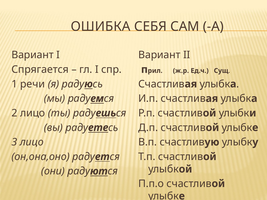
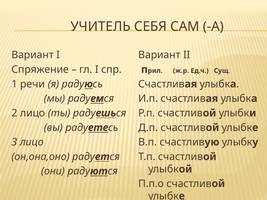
ОШИБКА: ОШИБКА -> УЧИТЕЛЬ
Спрягается: Спрягается -> Спряжение
